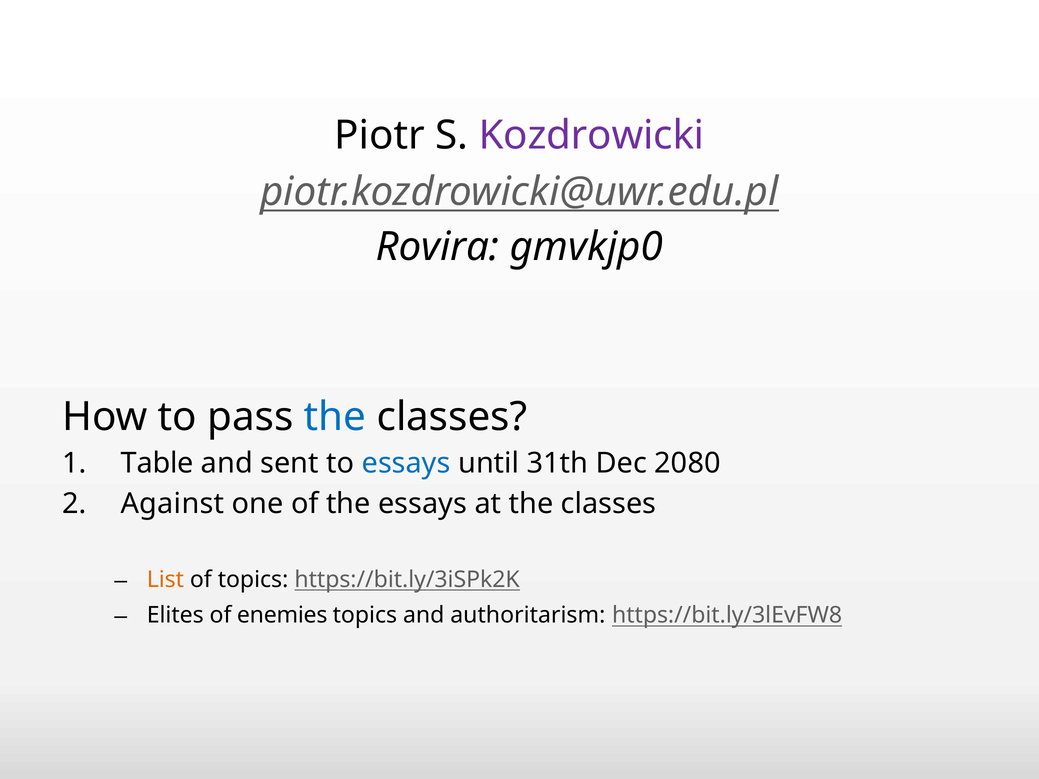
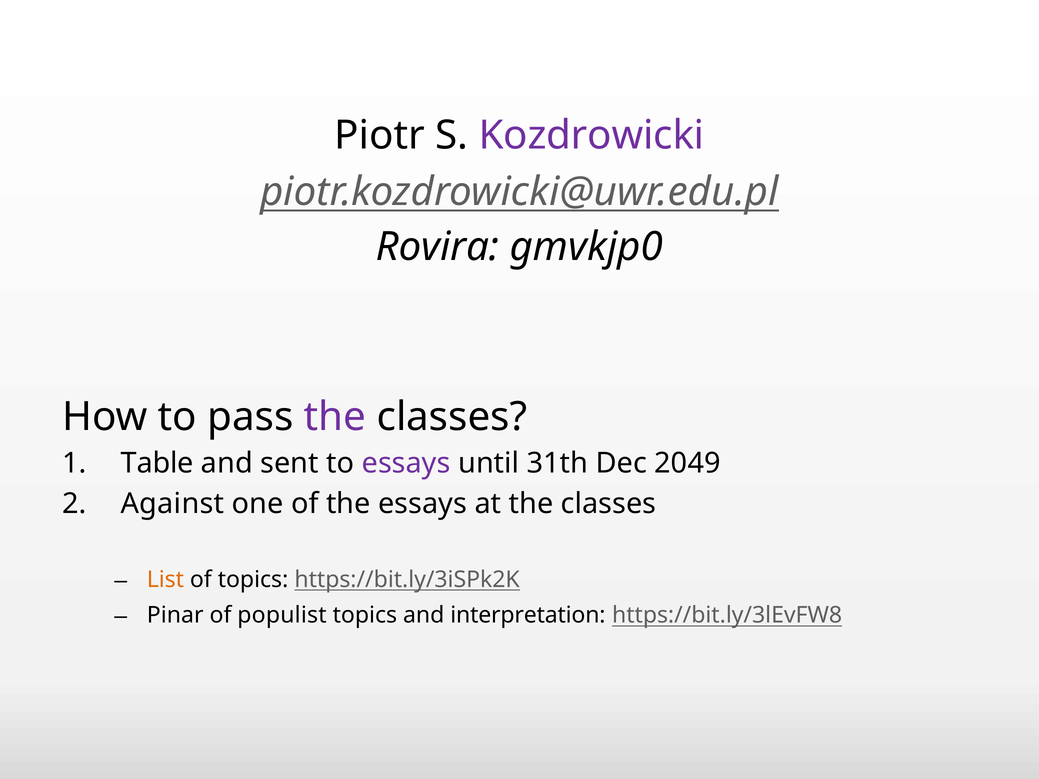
the at (335, 417) colour: blue -> purple
essays at (406, 463) colour: blue -> purple
2080: 2080 -> 2049
Elites: Elites -> Pinar
enemies: enemies -> populist
authoritarism: authoritarism -> interpretation
